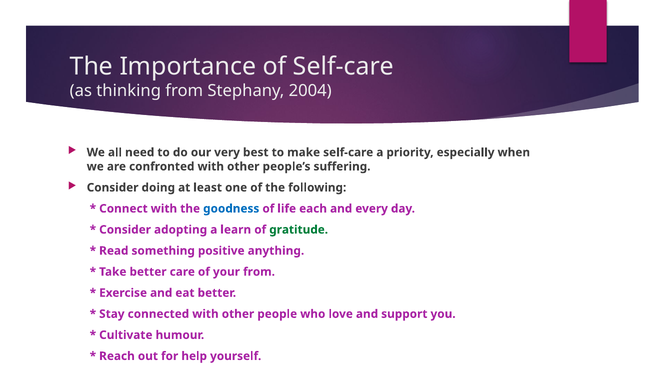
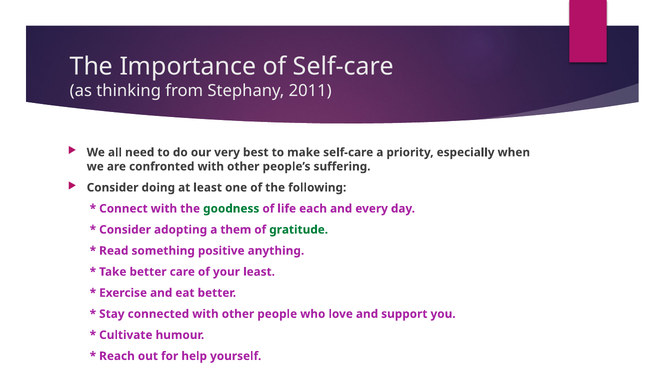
2004: 2004 -> 2011
goodness colour: blue -> green
learn: learn -> them
your from: from -> least
